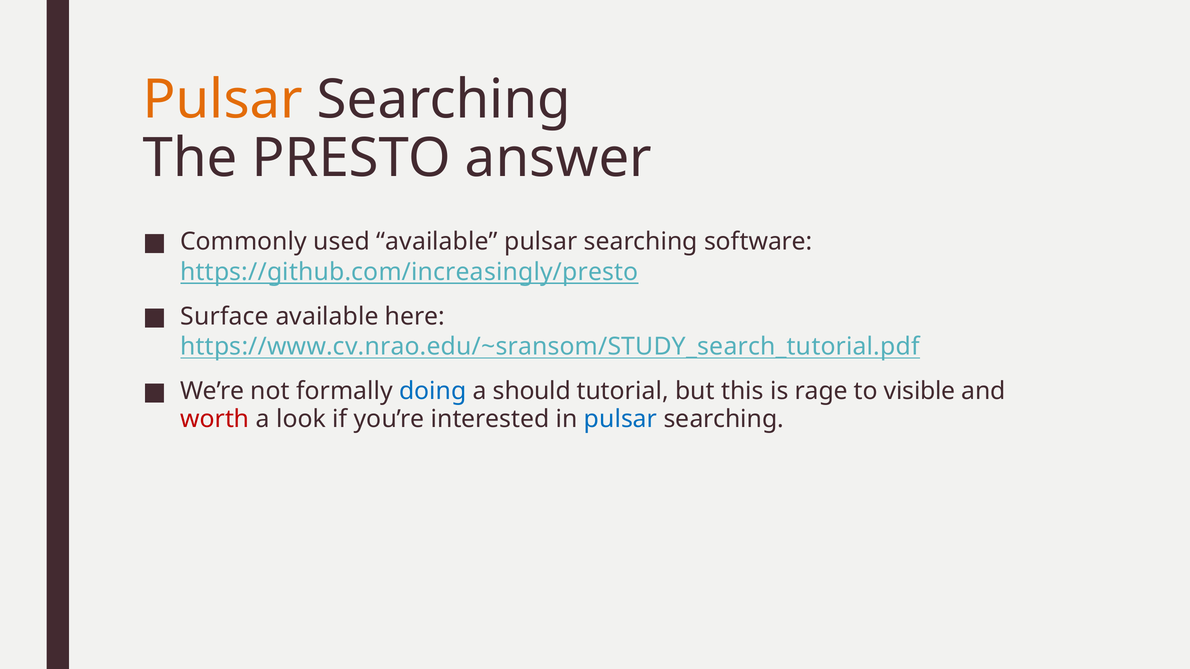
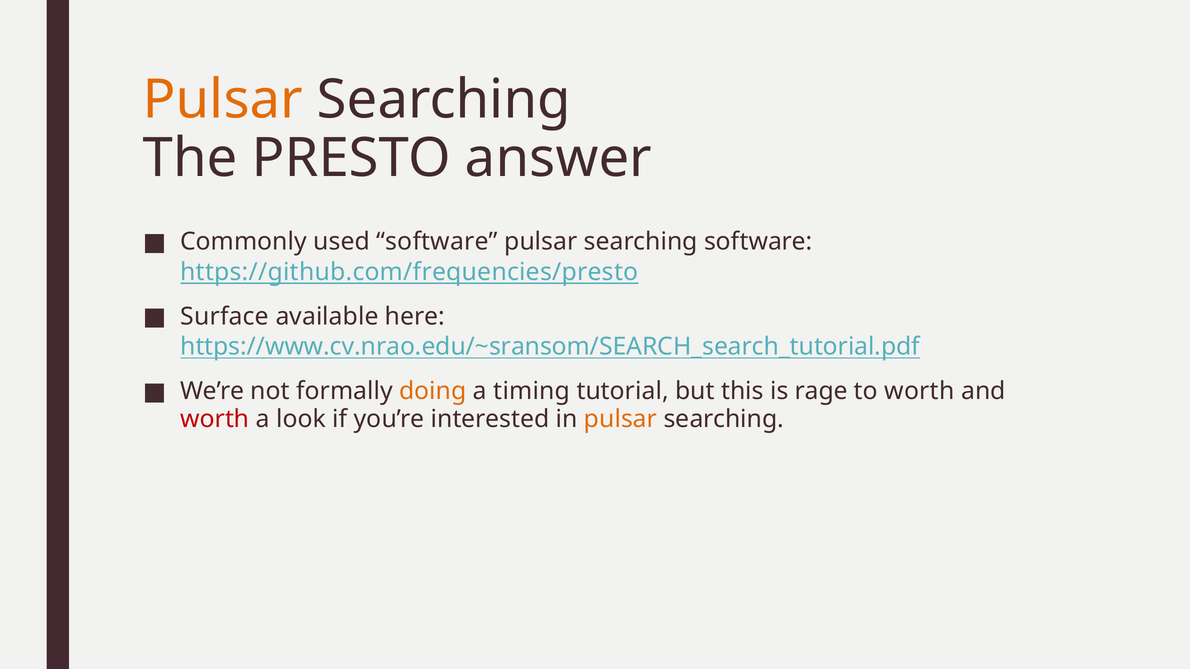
used available: available -> software
https://github.com/increasingly/presto: https://github.com/increasingly/presto -> https://github.com/frequencies/presto
https://www.cv.nrao.edu/~sransom/STUDY_search_tutorial.pdf: https://www.cv.nrao.edu/~sransom/STUDY_search_tutorial.pdf -> https://www.cv.nrao.edu/~sransom/SEARCH_search_tutorial.pdf
doing colour: blue -> orange
should: should -> timing
to visible: visible -> worth
pulsar at (621, 419) colour: blue -> orange
